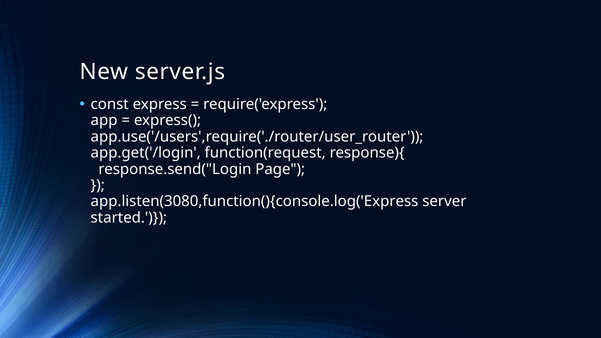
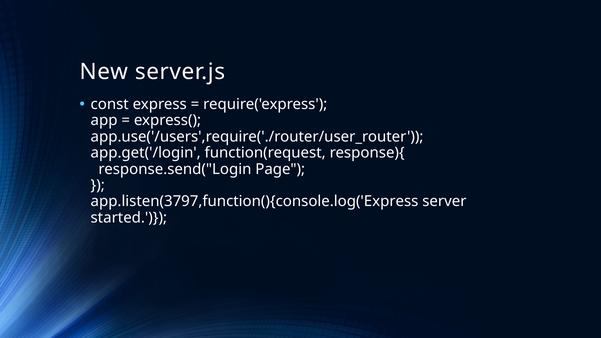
app.listen(3080,function(){console.log('Express: app.listen(3080,function(){console.log('Express -> app.listen(3797,function(){console.log('Express
